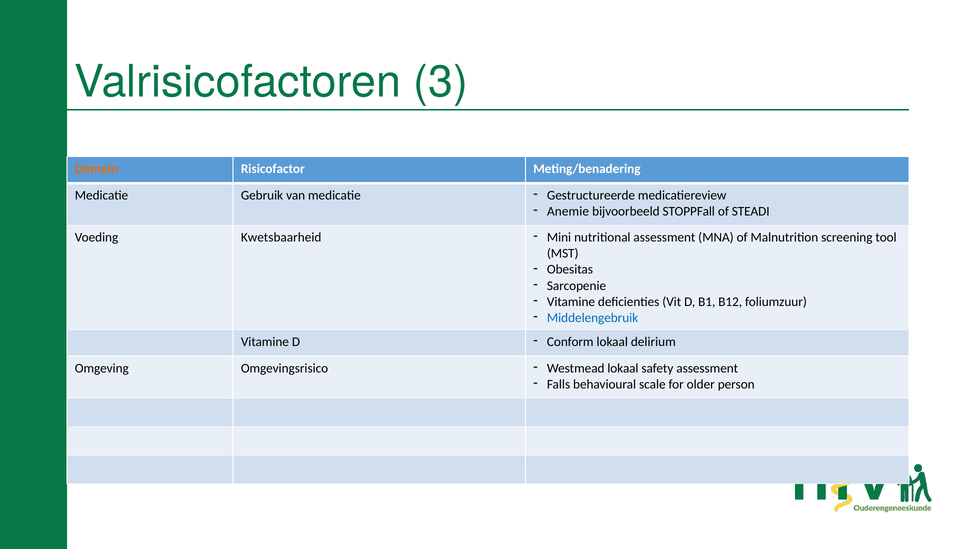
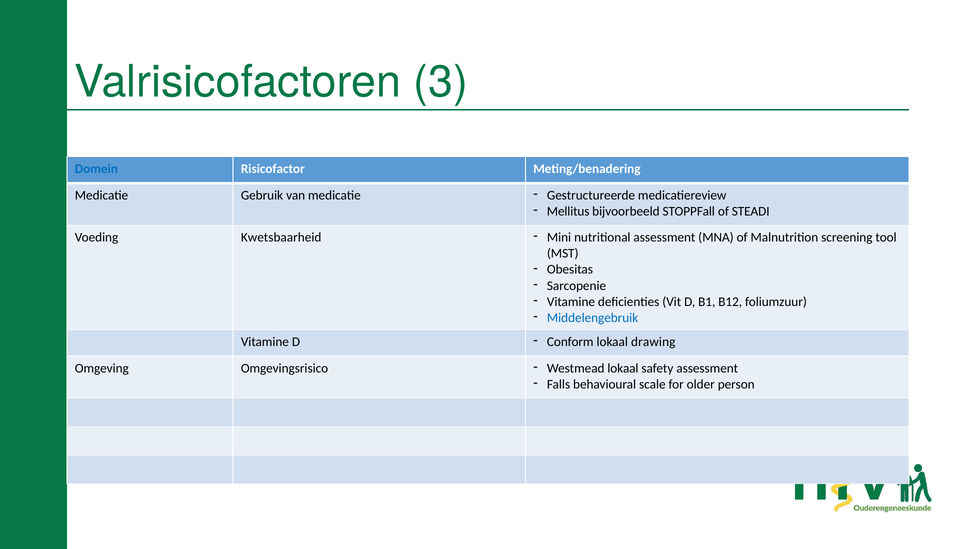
Domein colour: orange -> blue
Anemie: Anemie -> Mellitus
delirium: delirium -> drawing
